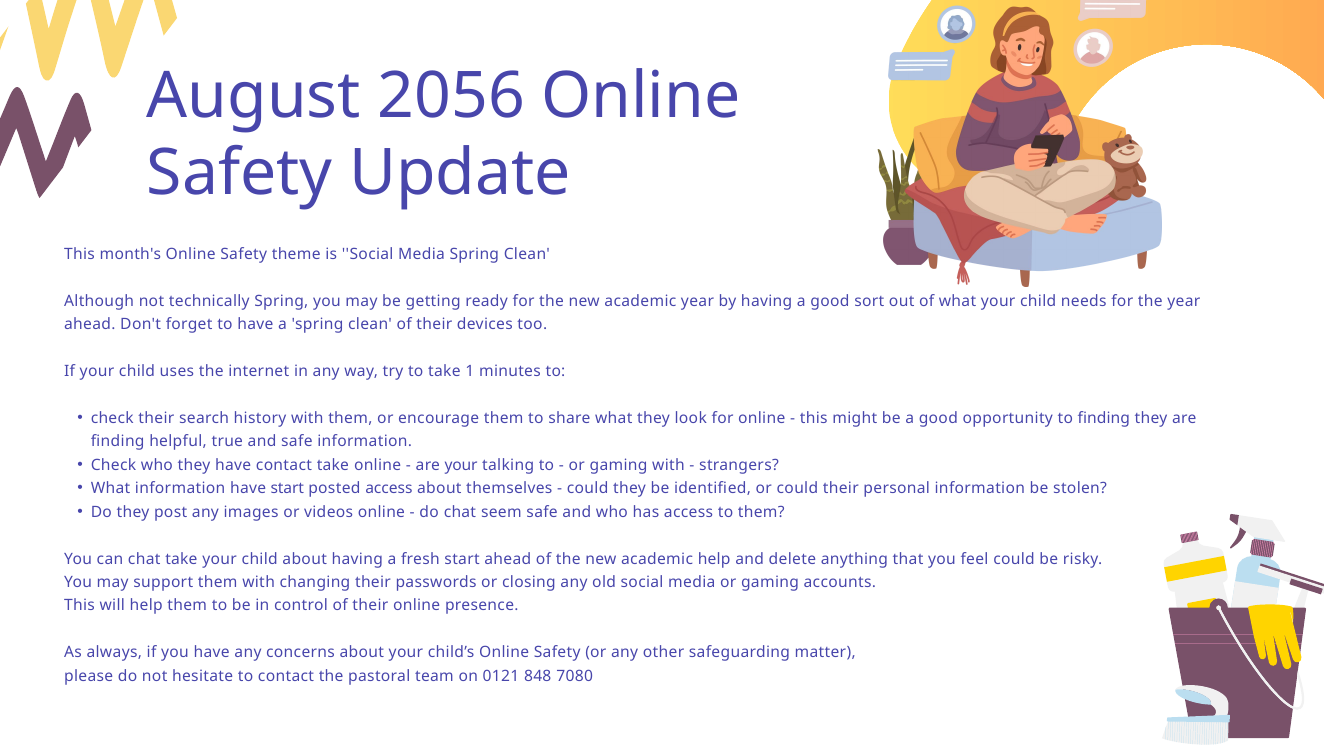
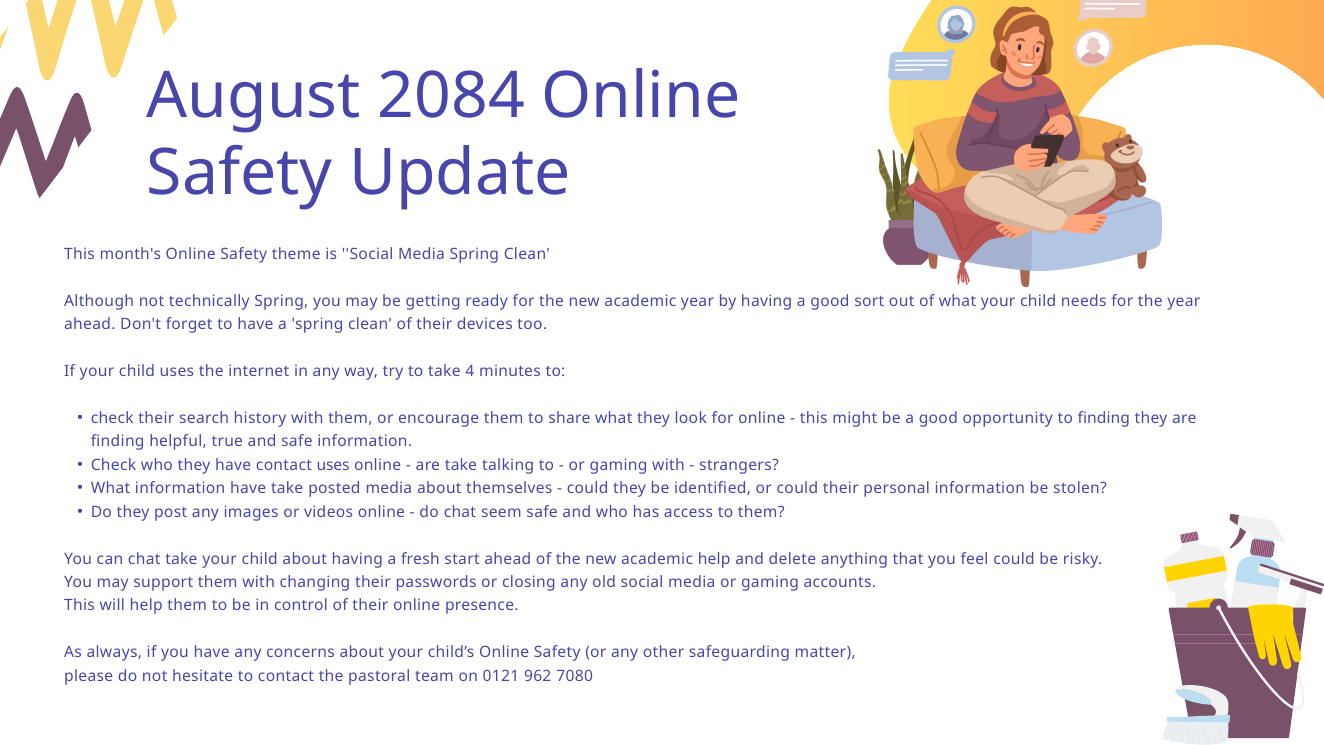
2056: 2056 -> 2084
1: 1 -> 4
contact take: take -> uses
are your: your -> take
have start: start -> take
posted access: access -> media
848: 848 -> 962
